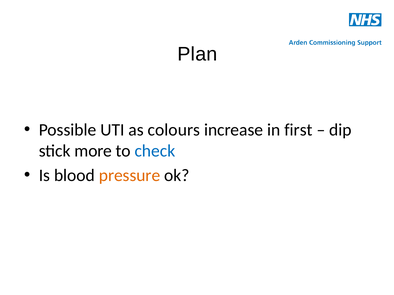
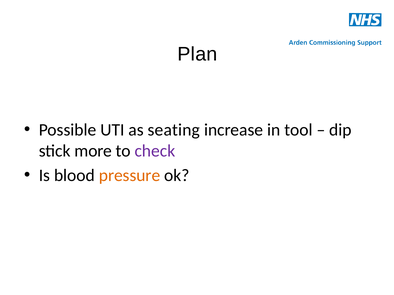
colours: colours -> seating
first: first -> tool
check colour: blue -> purple
